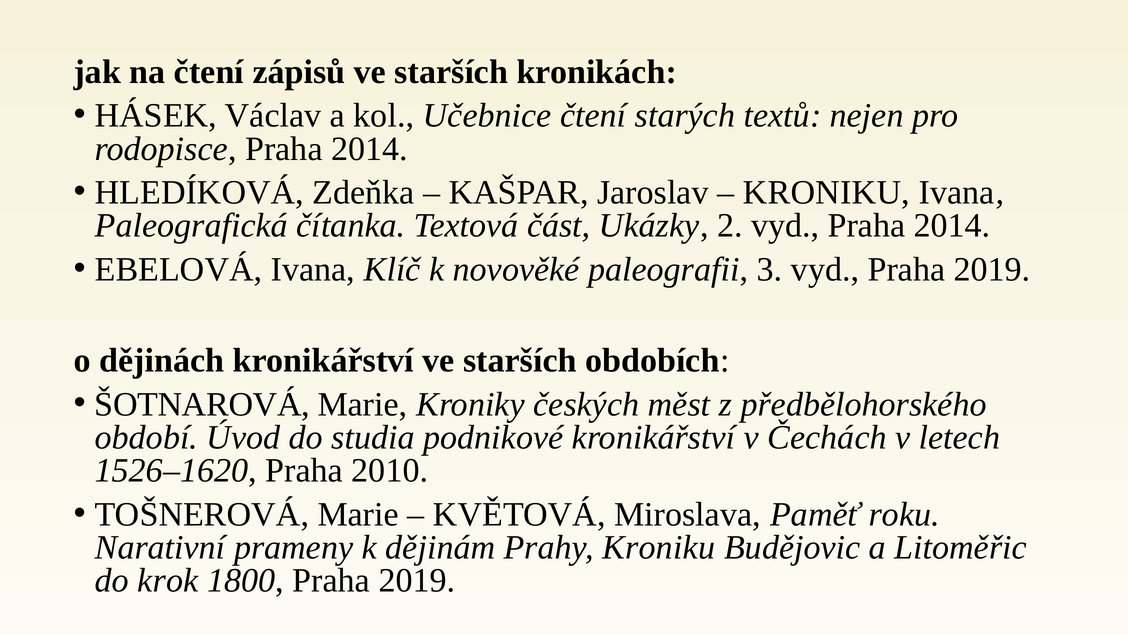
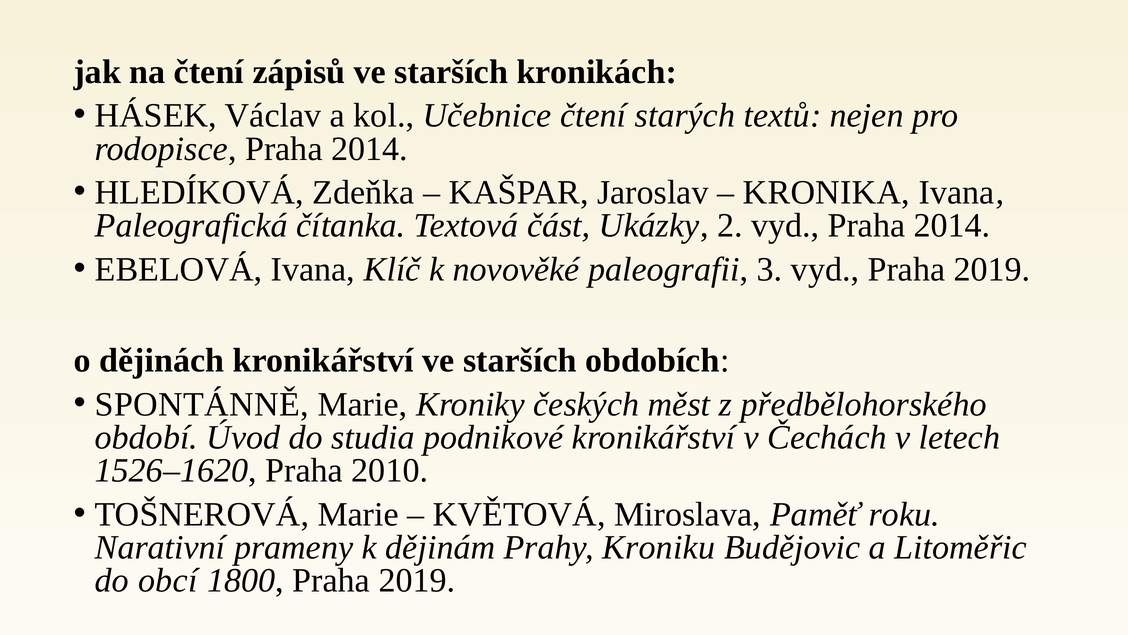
KRONIKU at (826, 192): KRONIKU -> KRONIKA
ŠOTNAROVÁ: ŠOTNAROVÁ -> SPONTÁNNĚ
krok: krok -> obcí
